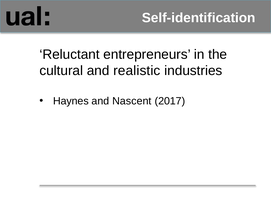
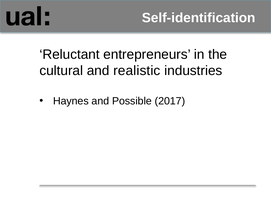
Nascent: Nascent -> Possible
